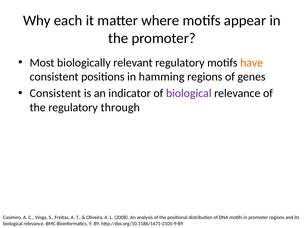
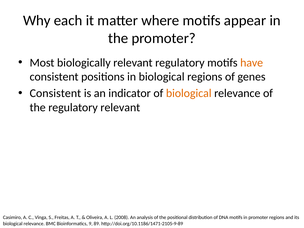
in hamming: hamming -> biological
biological at (189, 93) colour: purple -> orange
regulatory through: through -> relevant
